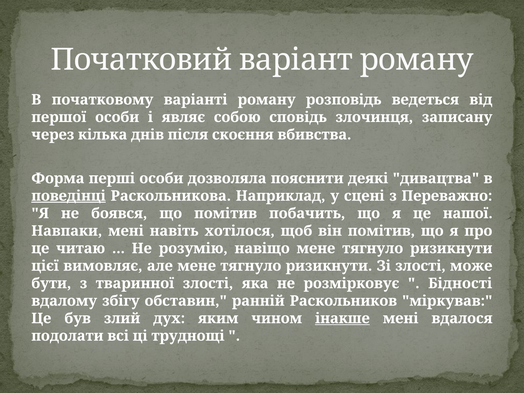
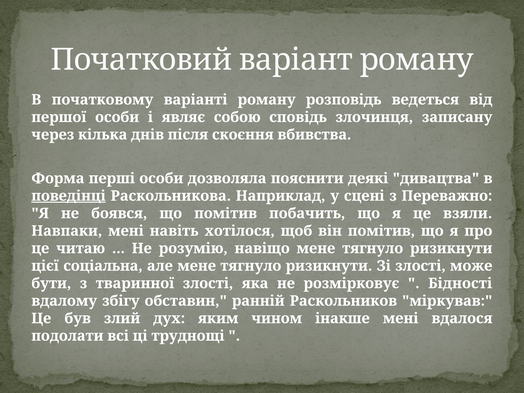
нашої: нашої -> взяли
вимовляє: вимовляє -> соціальна
інакше underline: present -> none
